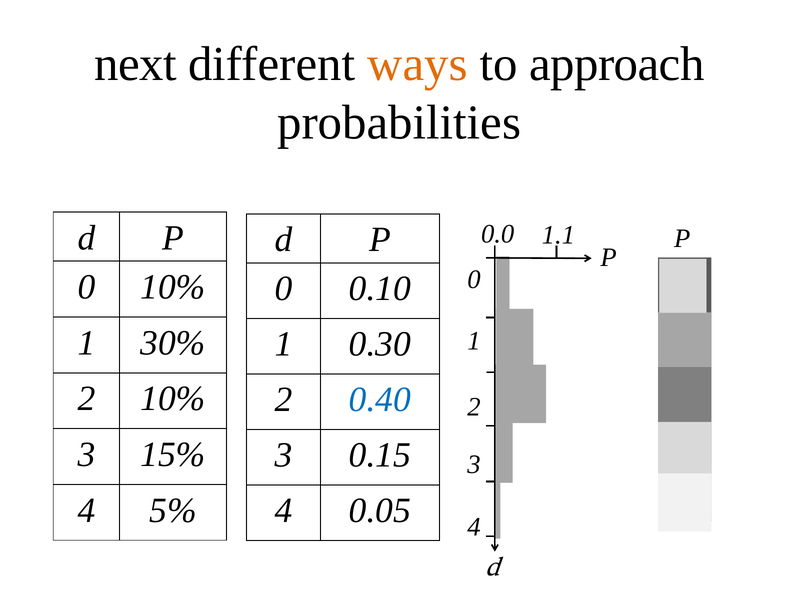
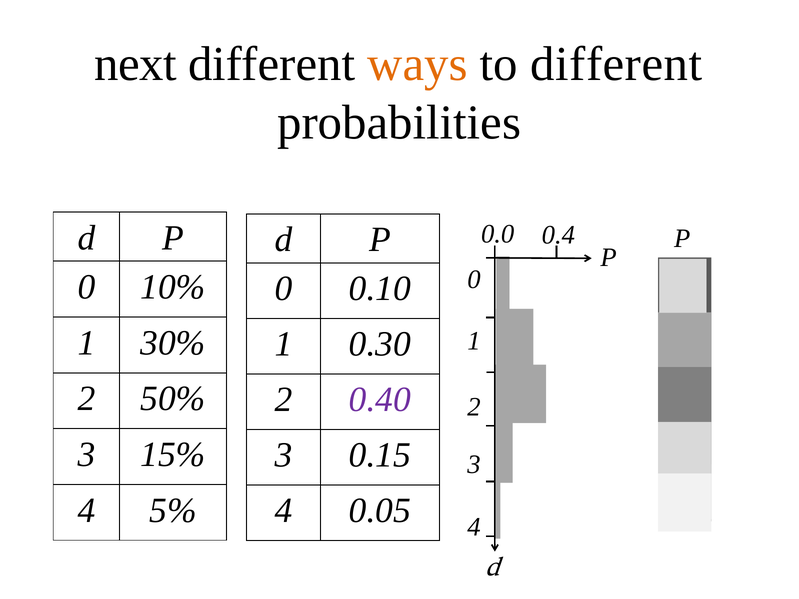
to approach: approach -> different
1.1: 1.1 -> 0.4
2 10%: 10% -> 50%
0.40 colour: blue -> purple
